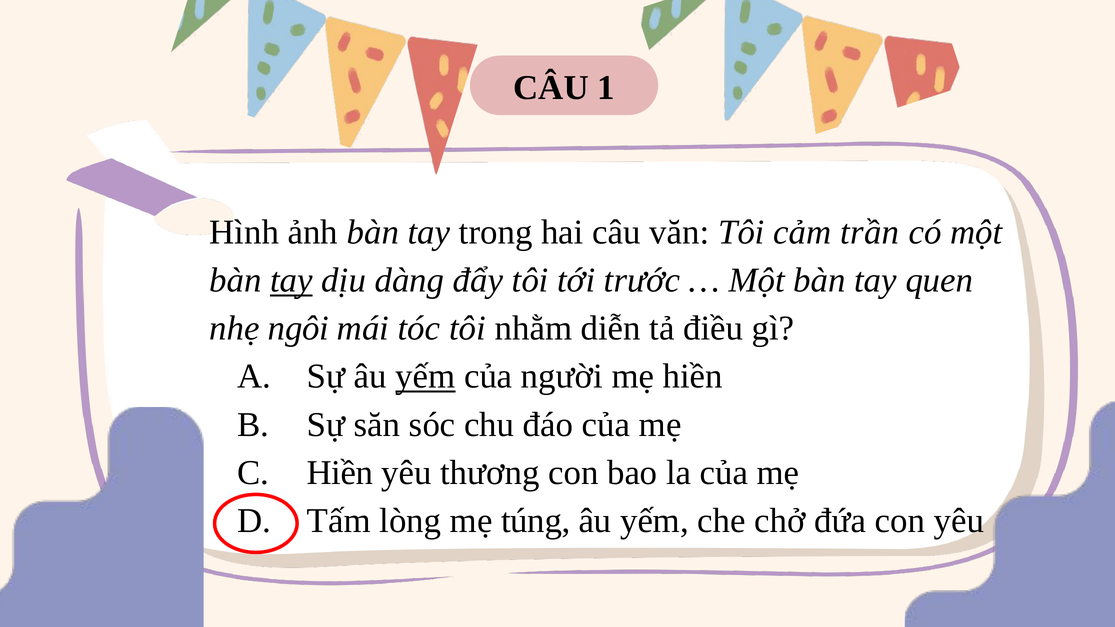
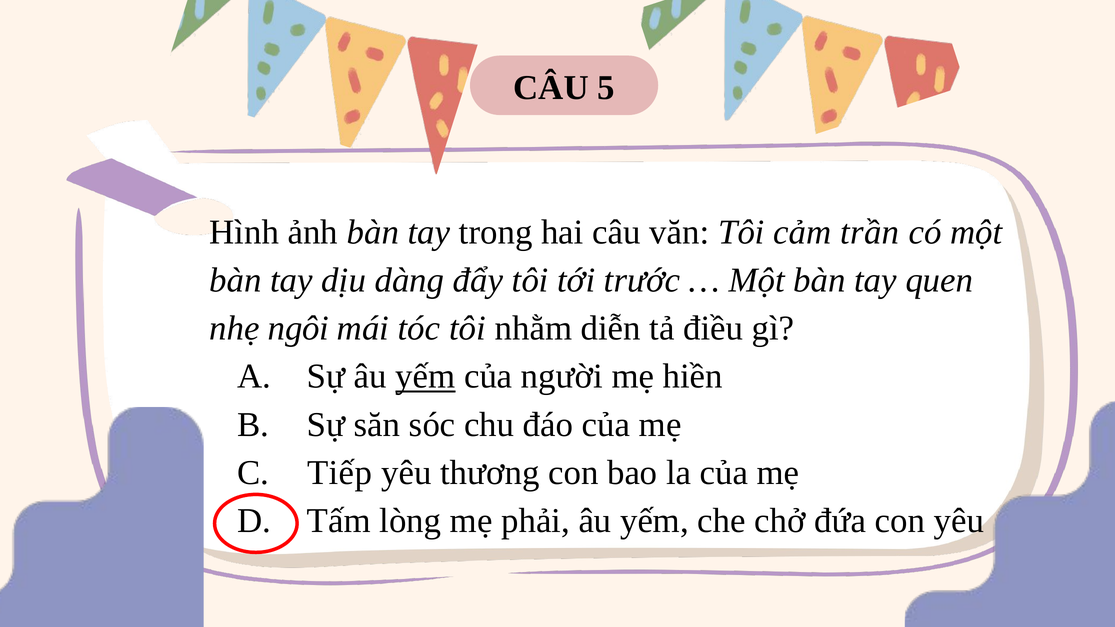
1: 1 -> 5
tay at (291, 280) underline: present -> none
C Hiền: Hiền -> Tiếp
túng: túng -> phải
